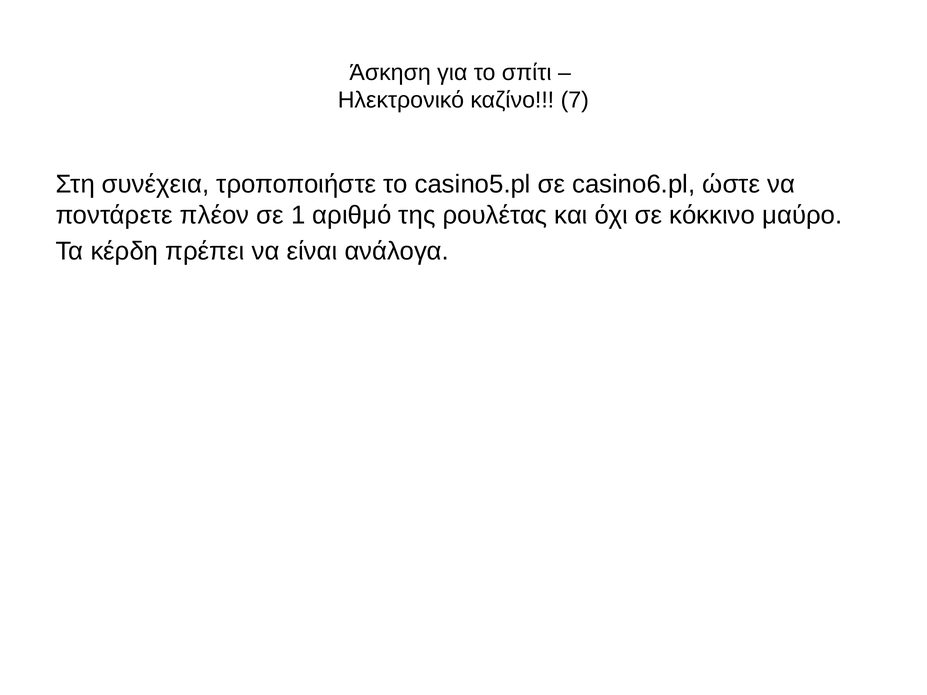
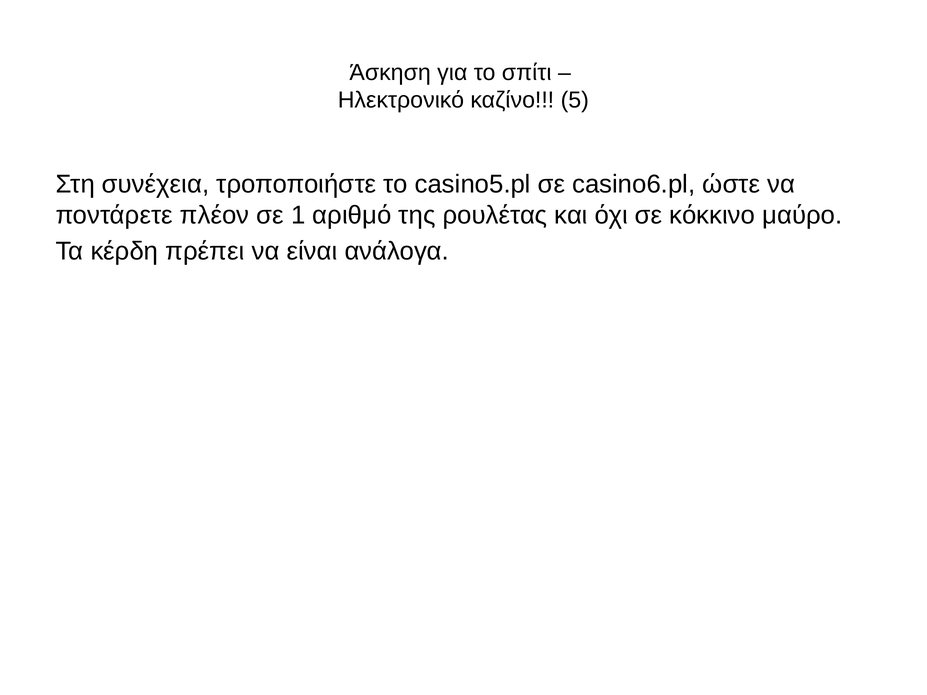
7: 7 -> 5
